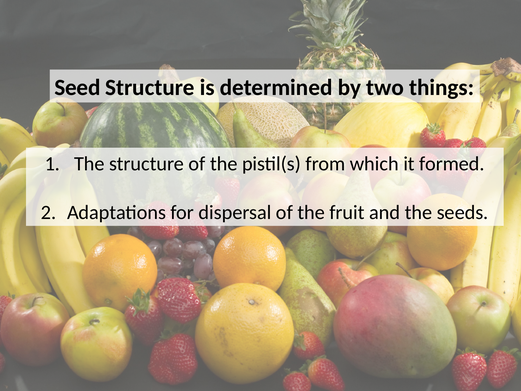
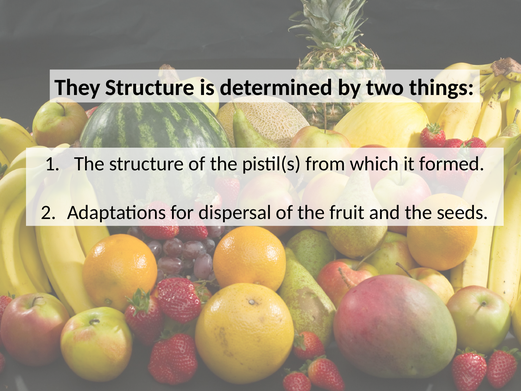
Seed: Seed -> They
